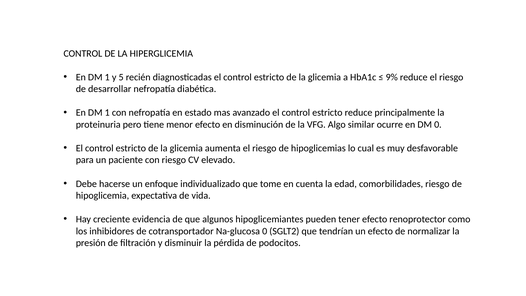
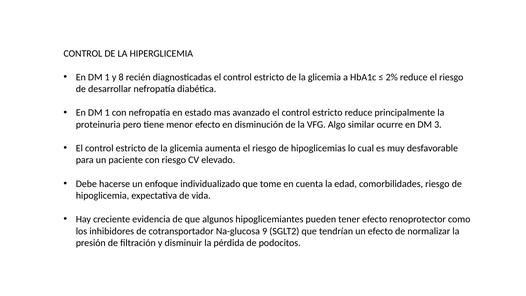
5: 5 -> 8
9%: 9% -> 2%
DM 0: 0 -> 3
Na-glucosa 0: 0 -> 9
